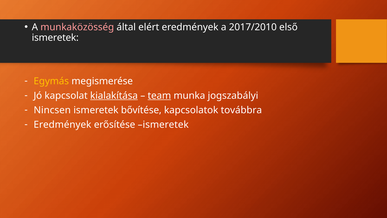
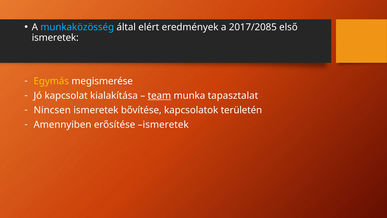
munkaközösség colour: pink -> light blue
2017/2010: 2017/2010 -> 2017/2085
kialakítása underline: present -> none
jogszabályi: jogszabályi -> tapasztalat
továbbra: továbbra -> területén
Eredmények at (62, 124): Eredmények -> Amennyiben
